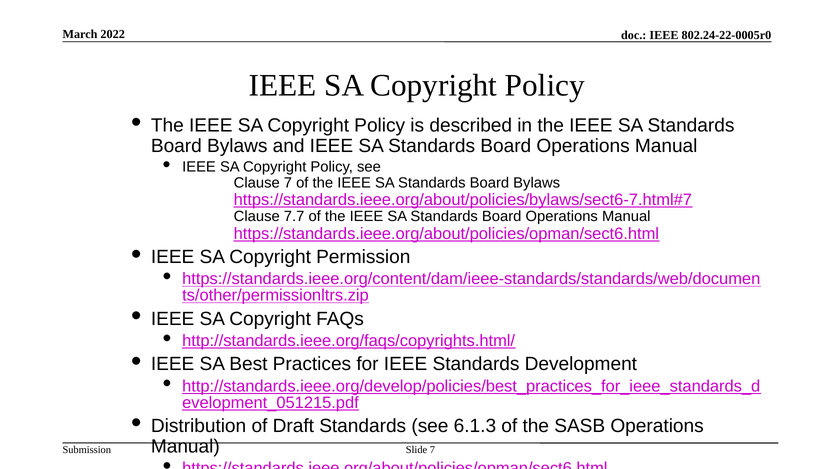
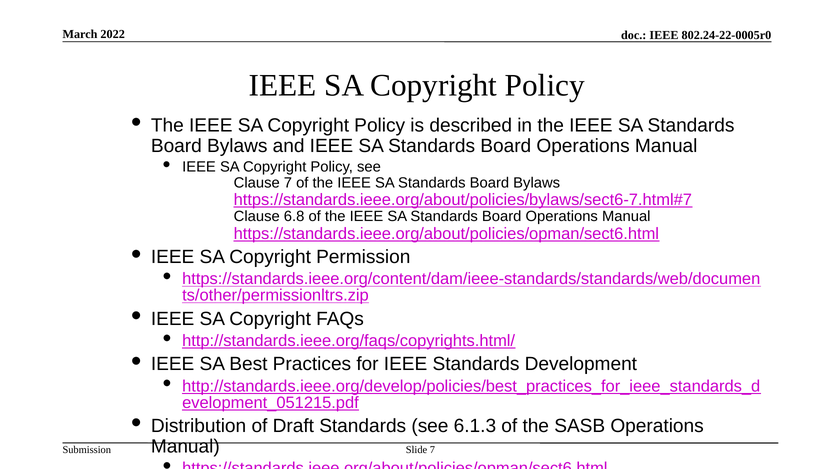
7.7: 7.7 -> 6.8
